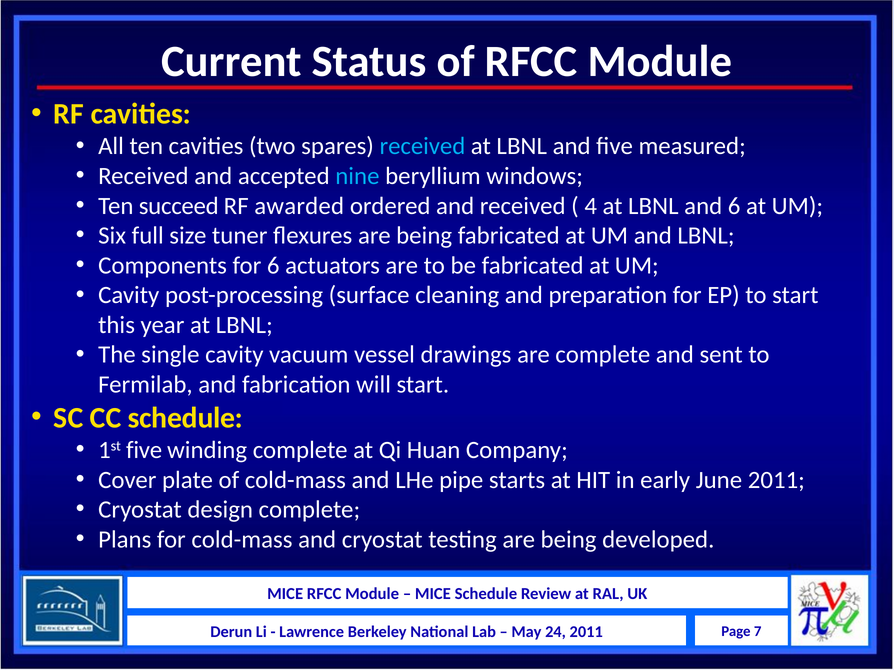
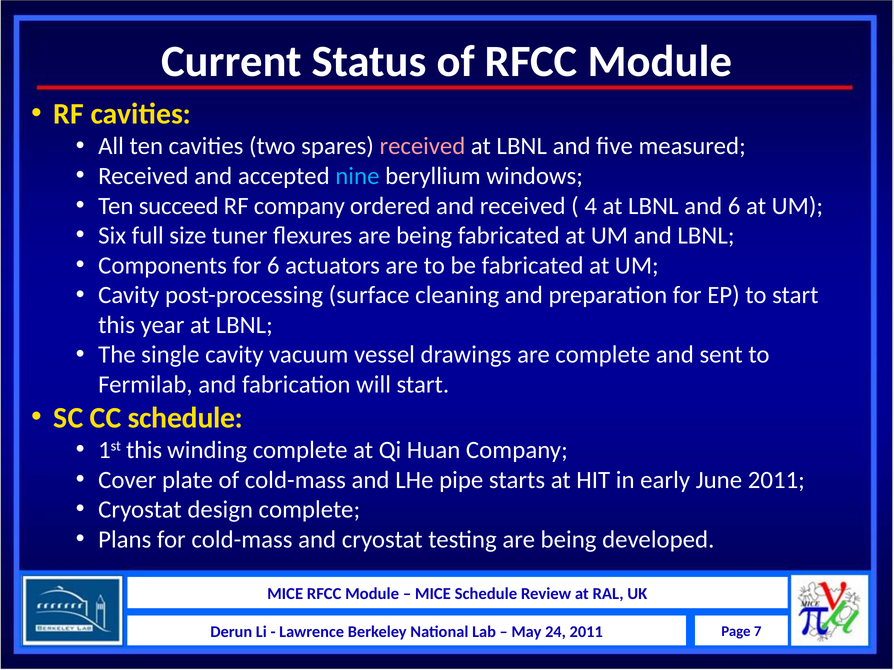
received at (422, 146) colour: light blue -> pink
RF awarded: awarded -> company
1st five: five -> this
